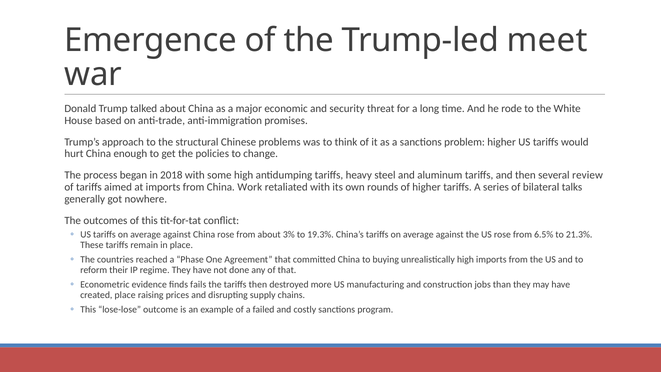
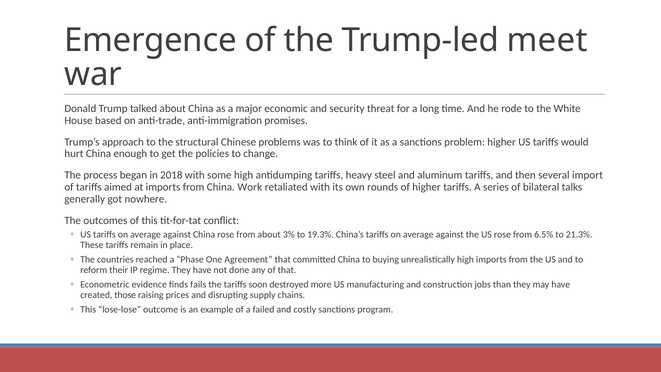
review: review -> import
tariffs then: then -> soon
created place: place -> those
